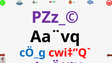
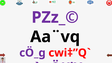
cÖ_g colour: blue -> purple
